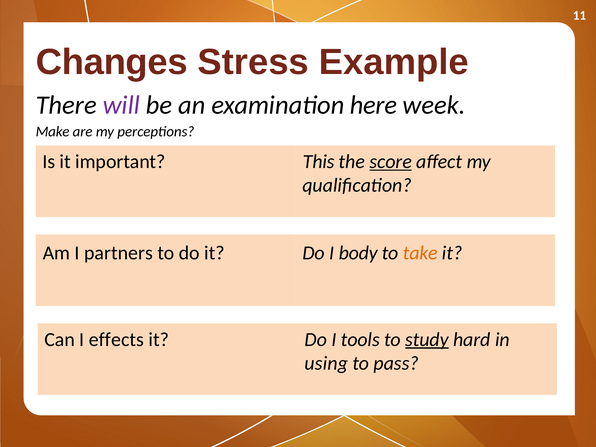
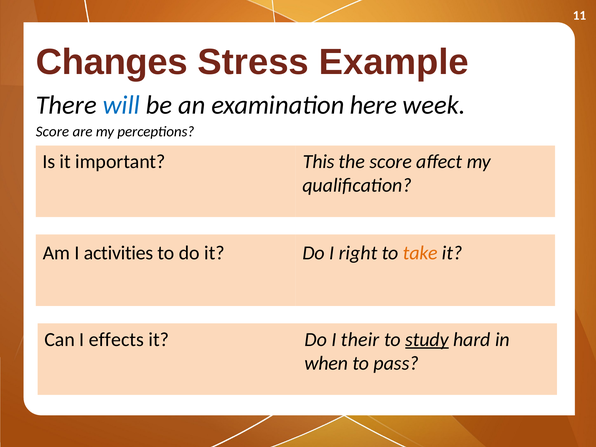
will colour: purple -> blue
Make at (53, 132): Make -> Score
score at (391, 162) underline: present -> none
partners: partners -> activities
body: body -> right
tools: tools -> their
using: using -> when
